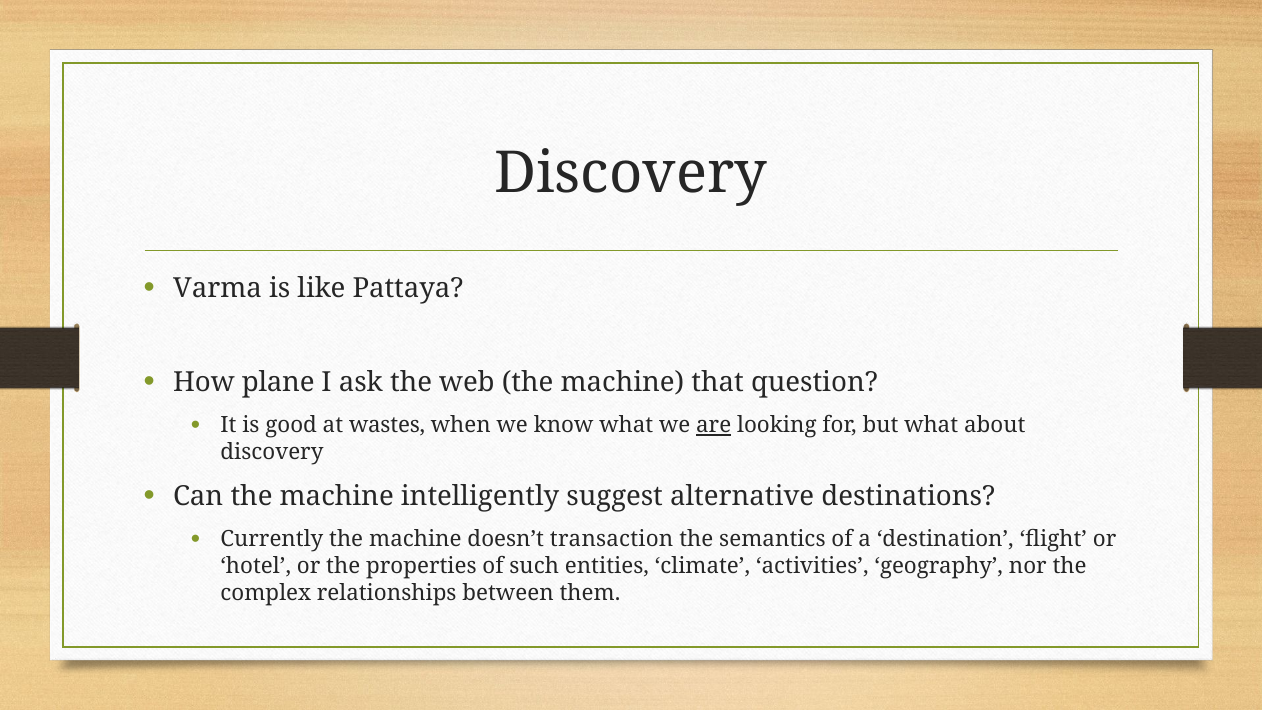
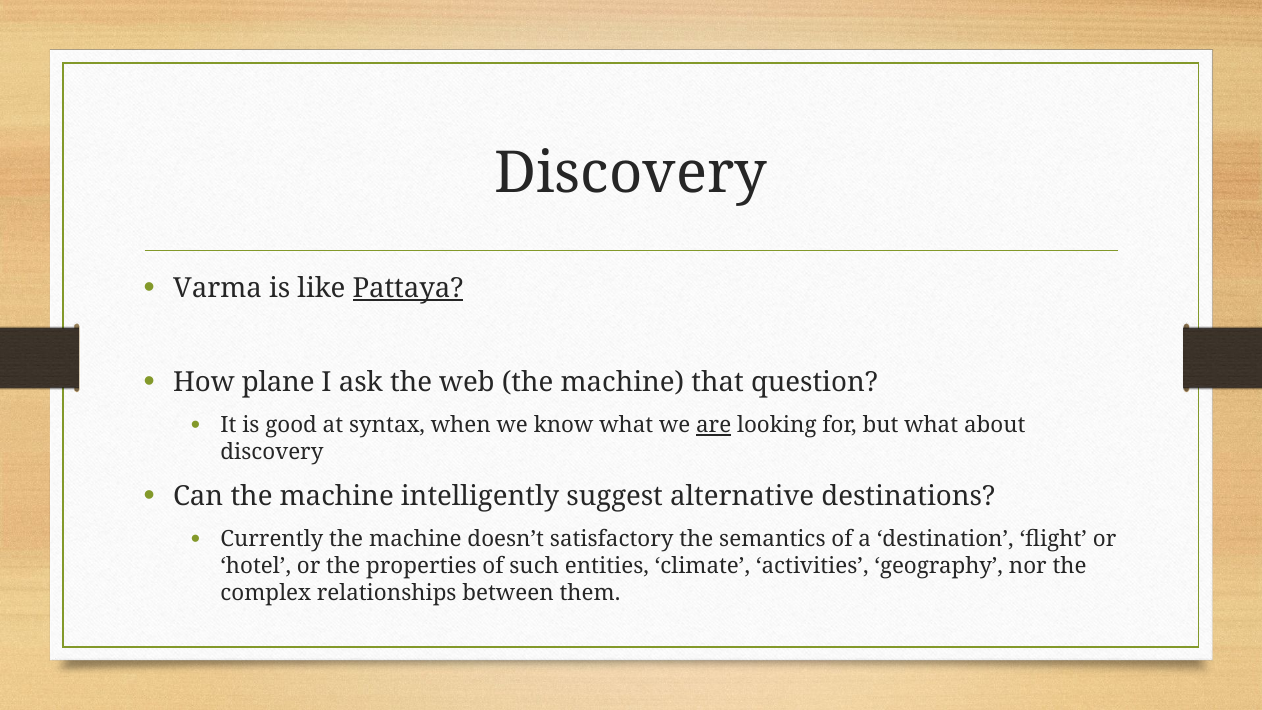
Pattaya underline: none -> present
wastes: wastes -> syntax
transaction: transaction -> satisfactory
